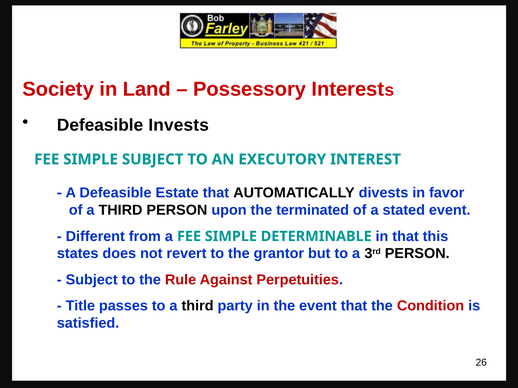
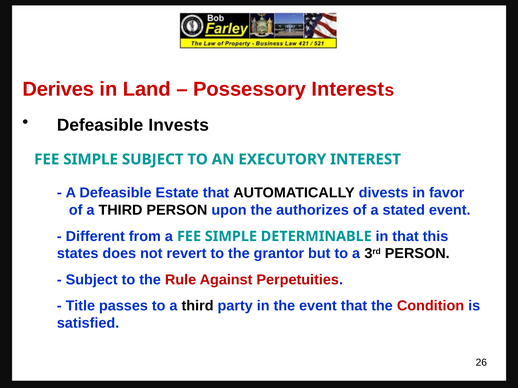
Society: Society -> Derives
terminated: terminated -> authorizes
